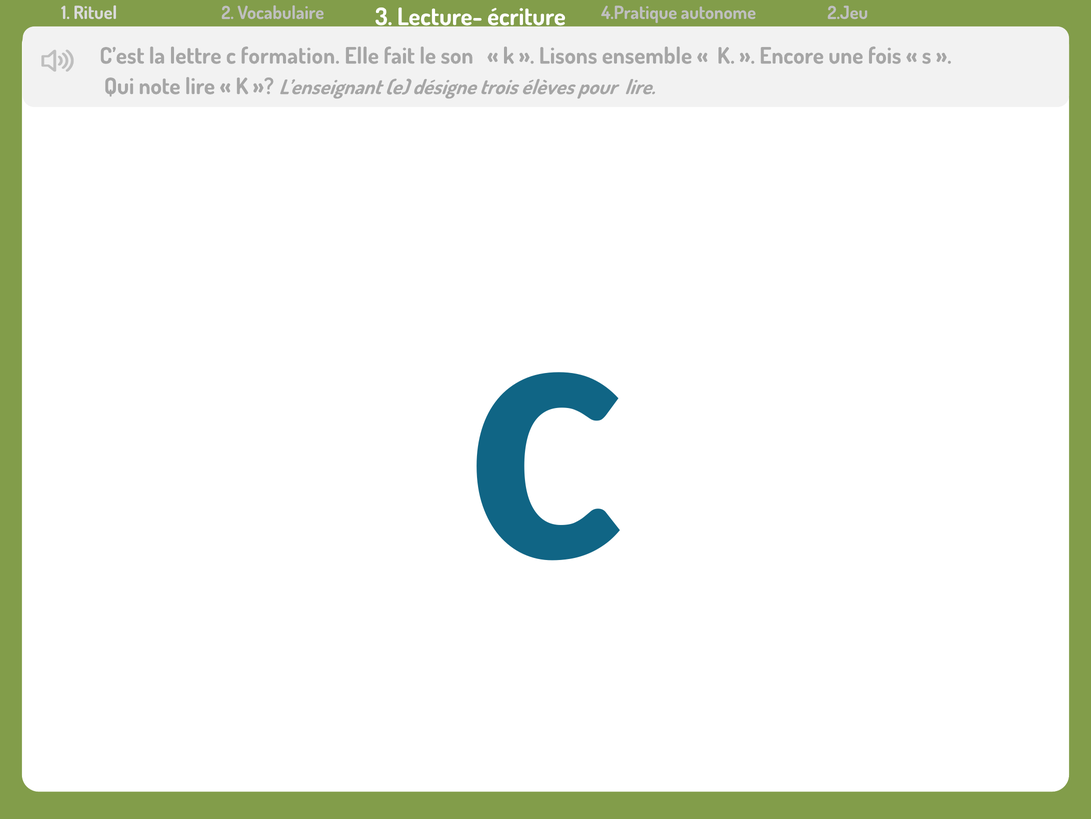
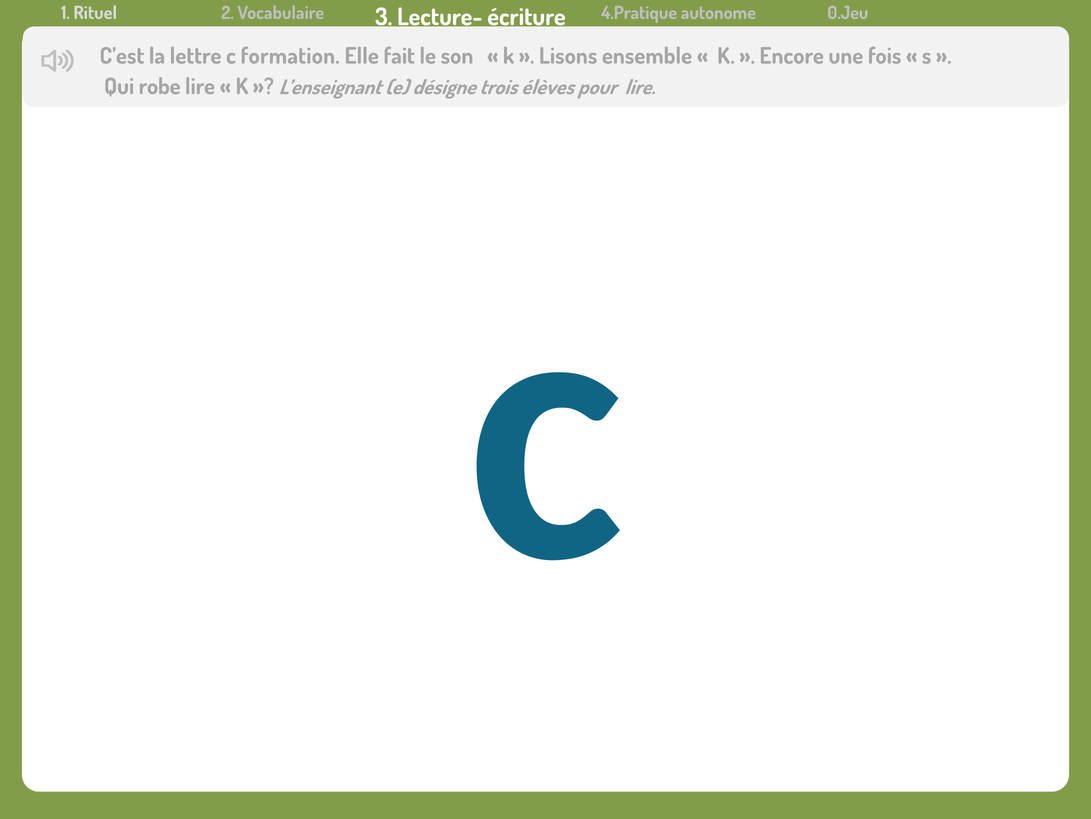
2.Jeu: 2.Jeu -> 0.Jeu
note: note -> robe
